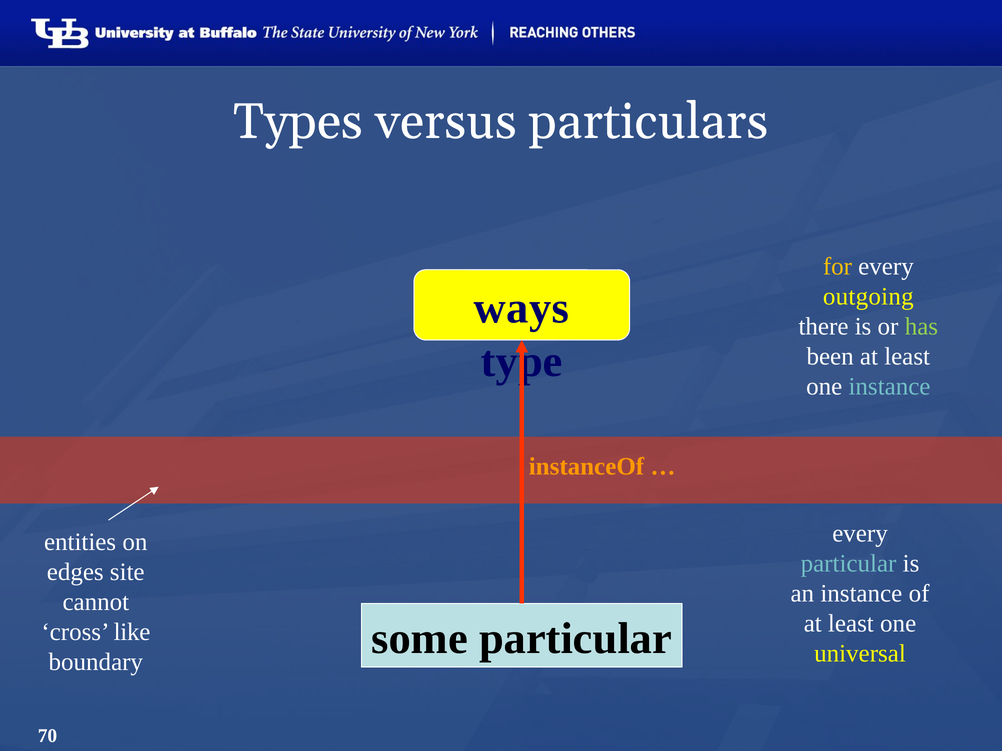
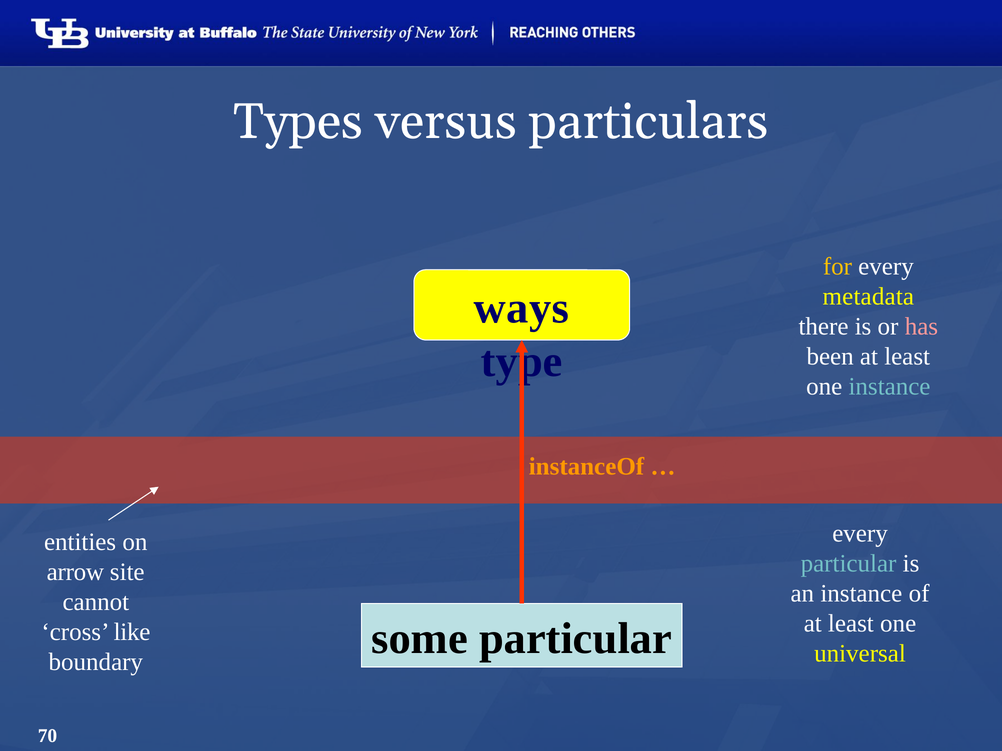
outgoing: outgoing -> metadata
has colour: light green -> pink
edges: edges -> arrow
